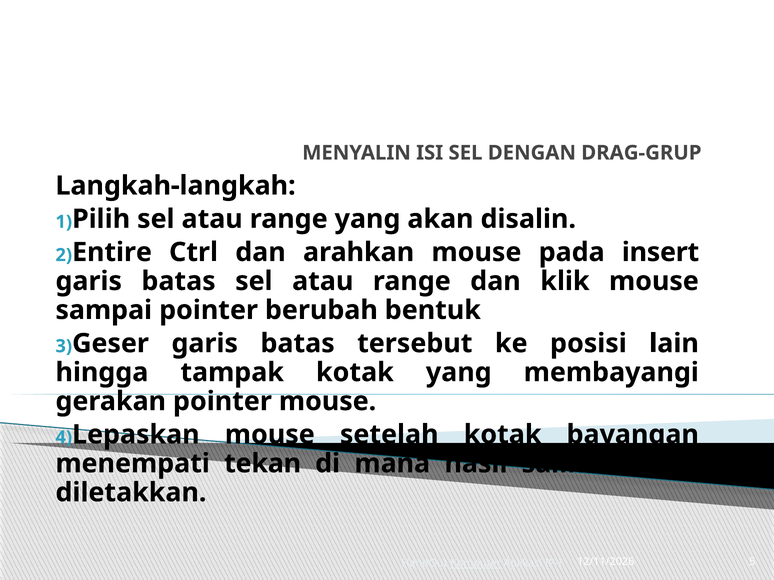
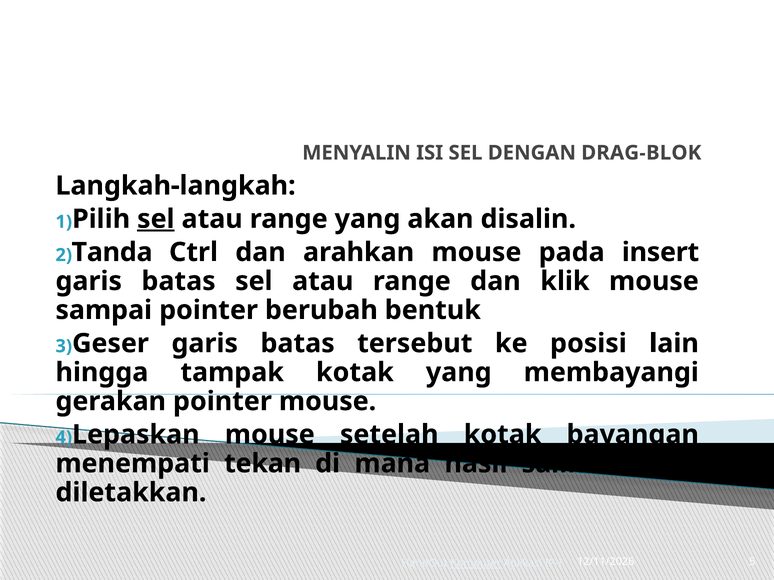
DRAG-GRUP: DRAG-GRUP -> DRAG-BLOK
sel at (156, 219) underline: none -> present
Entire: Entire -> Tanda
